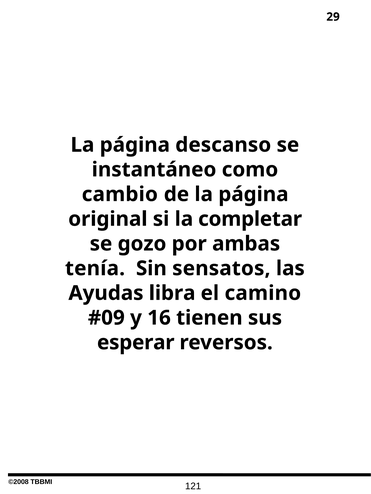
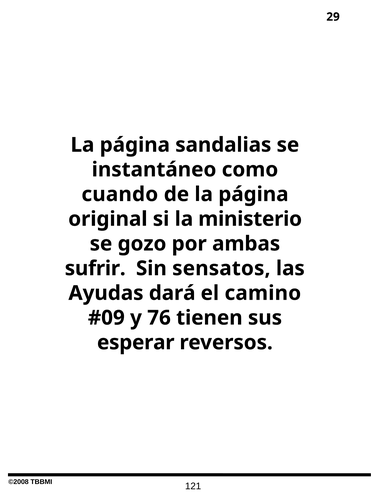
descanso: descanso -> sandalias
cambio: cambio -> cuando
completar: completar -> ministerio
tenía: tenía -> sufrir
libra: libra -> dará
16: 16 -> 76
